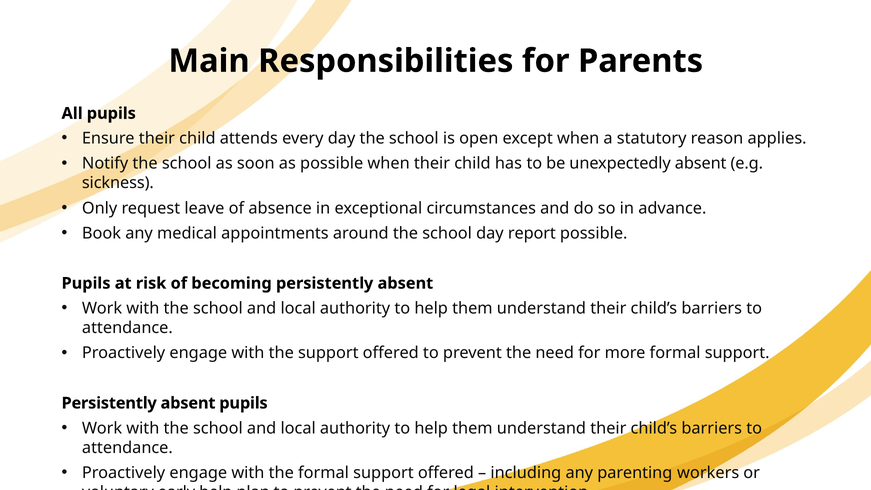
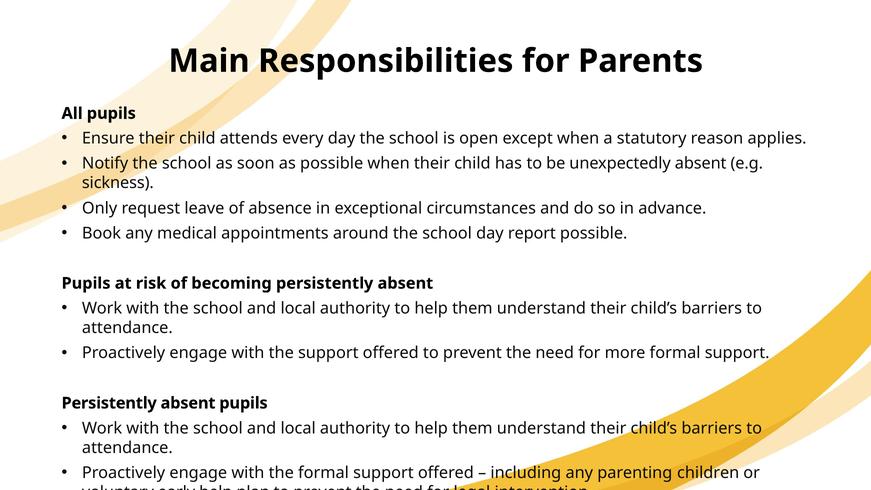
workers: workers -> children
